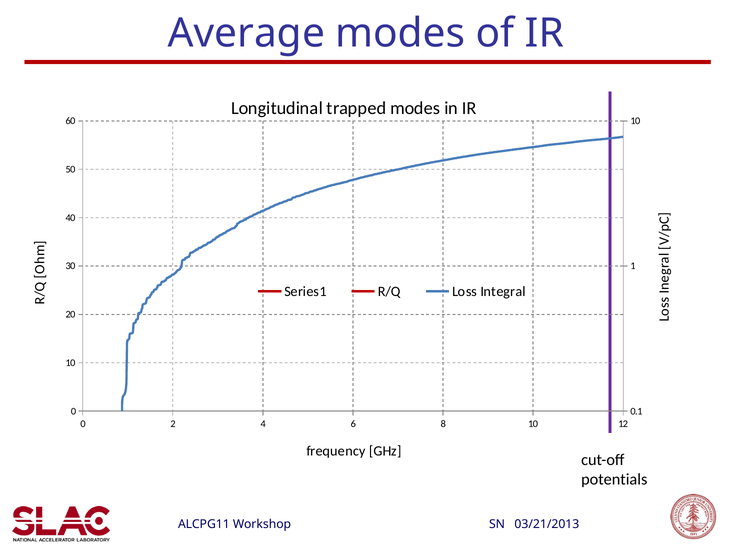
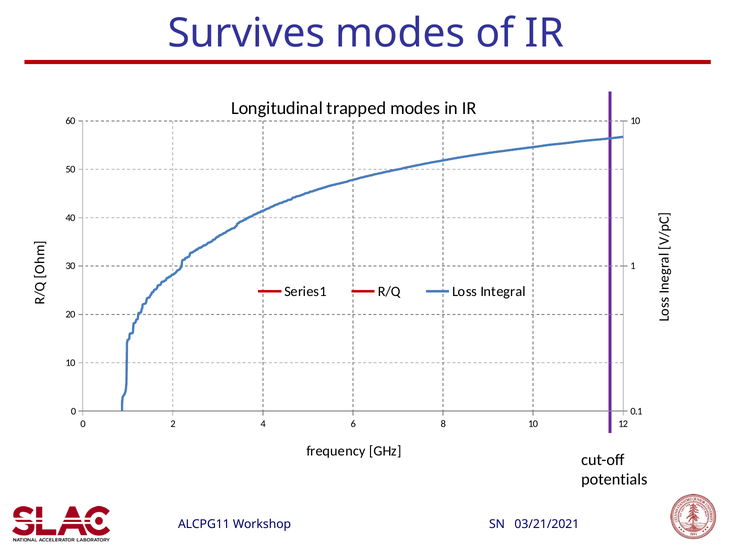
Average: Average -> Survives
03/21/2013: 03/21/2013 -> 03/21/2021
